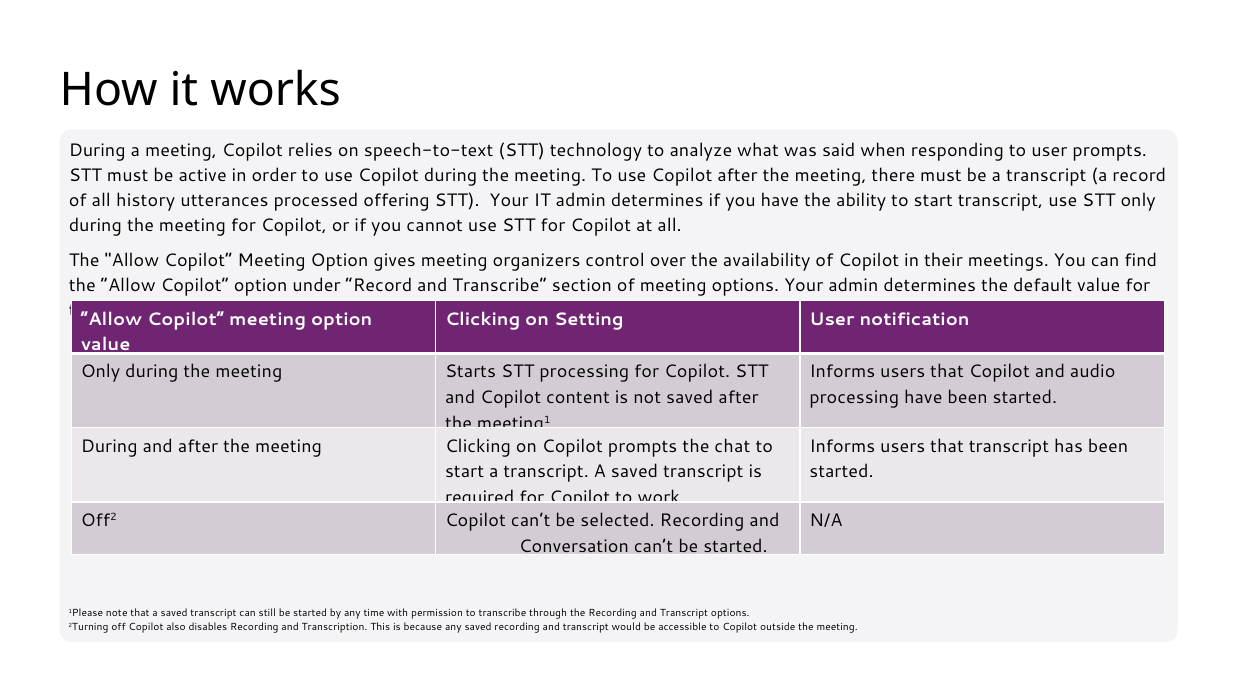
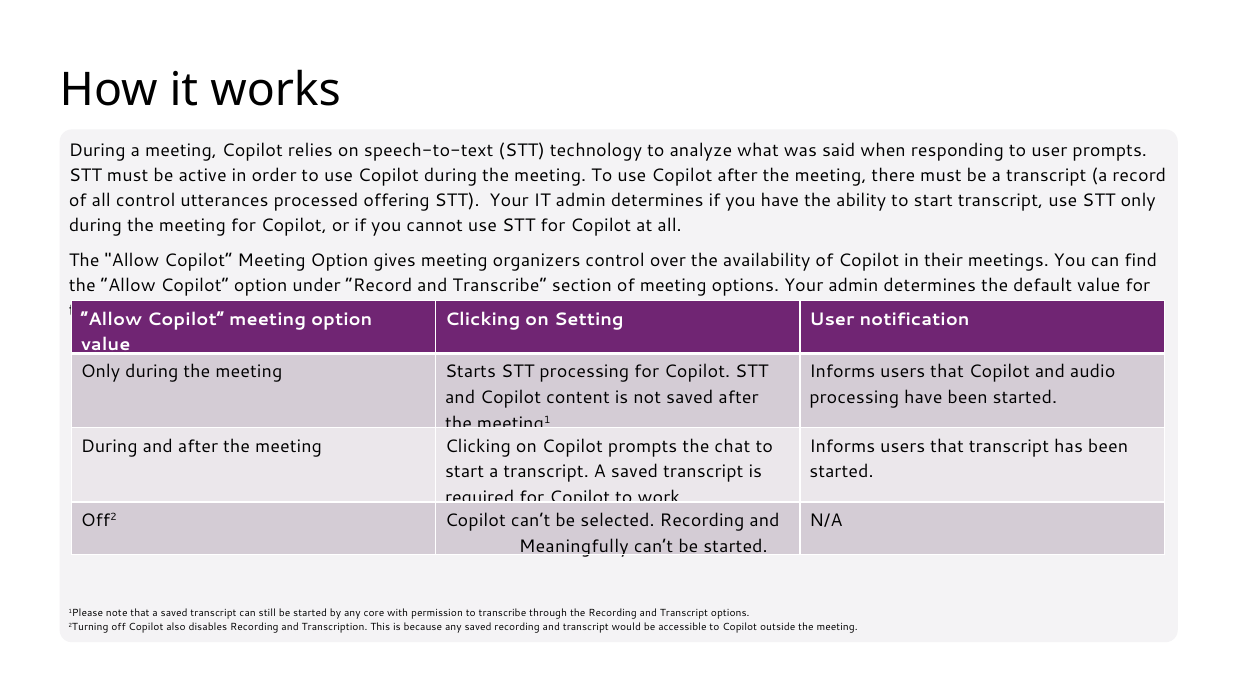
all history: history -> control
Conversation: Conversation -> Meaningfully
time: time -> core
